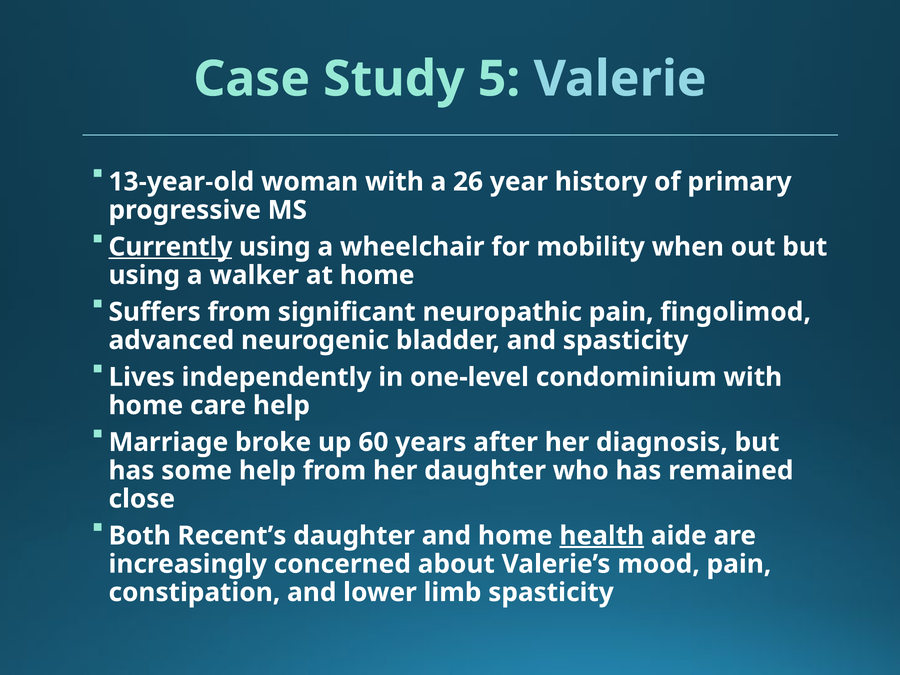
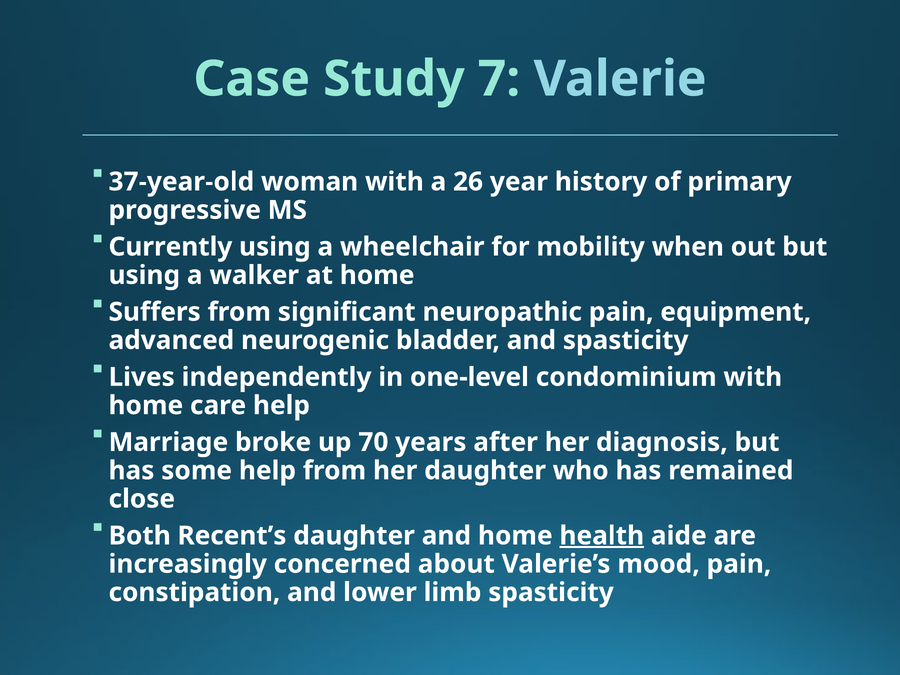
5: 5 -> 7
13-year-old: 13-year-old -> 37-year-old
Currently underline: present -> none
fingolimod: fingolimod -> equipment
60: 60 -> 70
